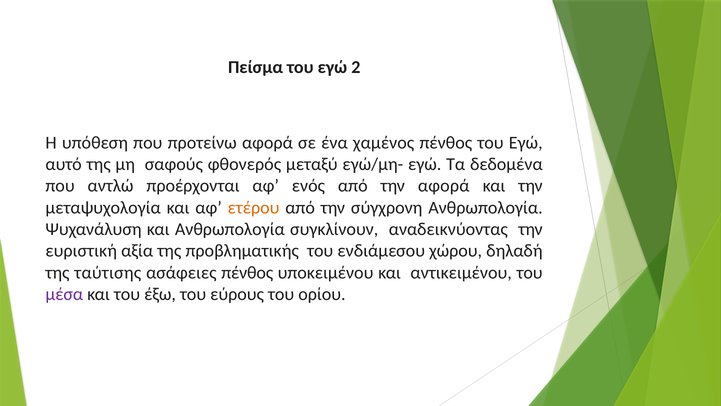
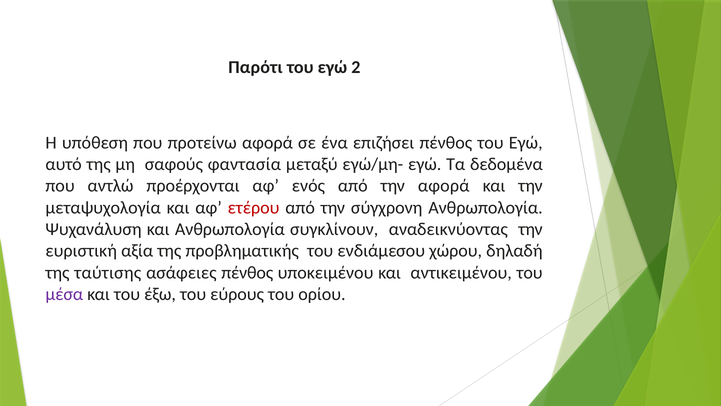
Πείσμα: Πείσμα -> Παρότι
χαμένος: χαμένος -> επιζήσει
φθονερός: φθονερός -> φαντασία
ετέρου colour: orange -> red
